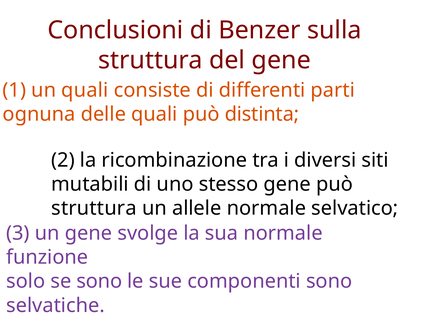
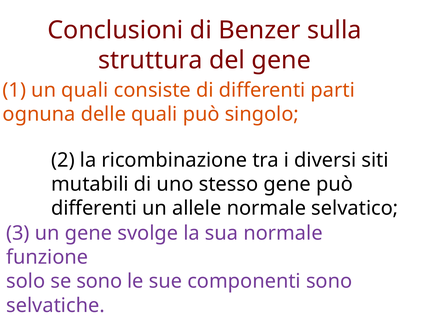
distinta: distinta -> singolo
struttura at (94, 208): struttura -> differenti
